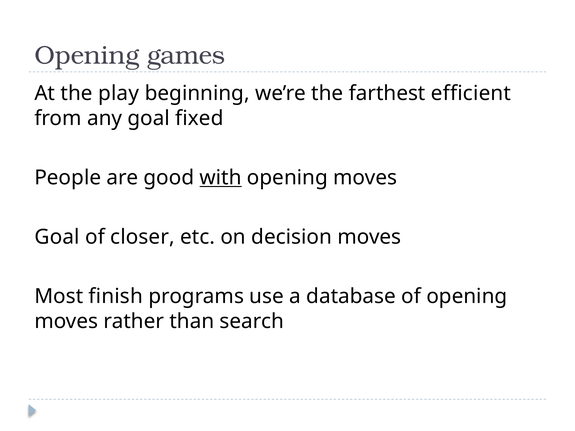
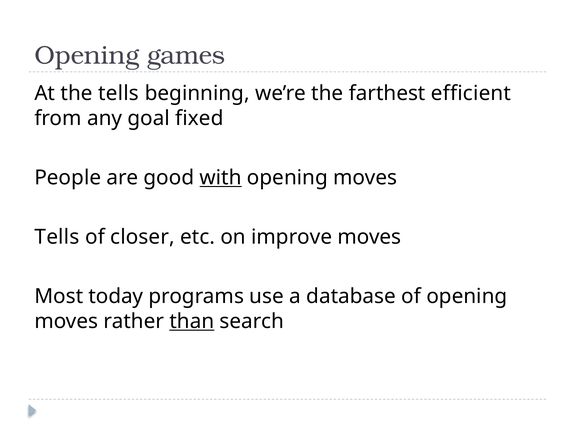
the play: play -> tells
Goal at (57, 237): Goal -> Tells
decision: decision -> improve
finish: finish -> today
than underline: none -> present
